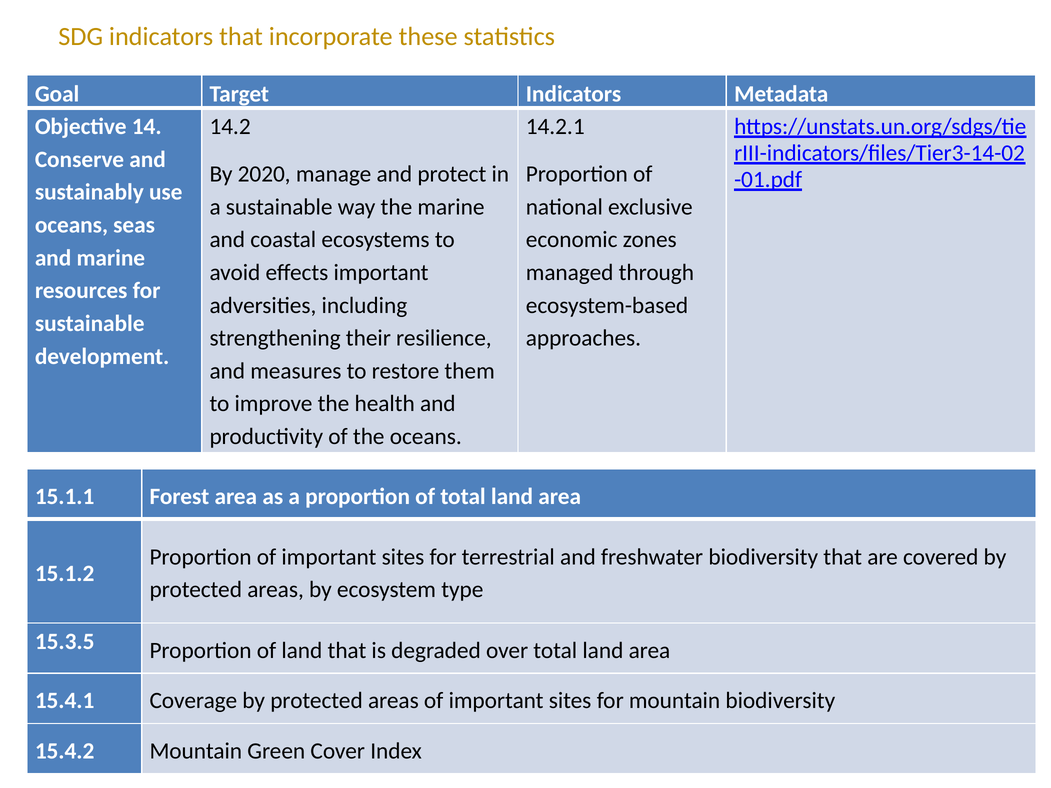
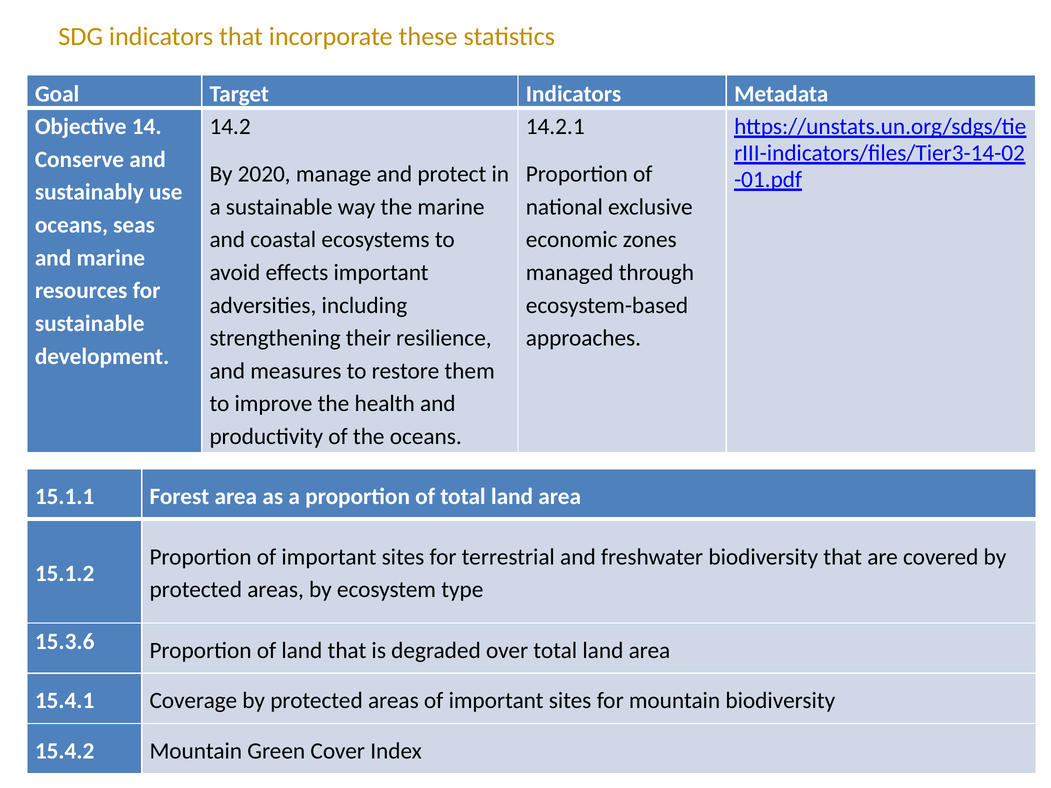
15.3.5: 15.3.5 -> 15.3.6
